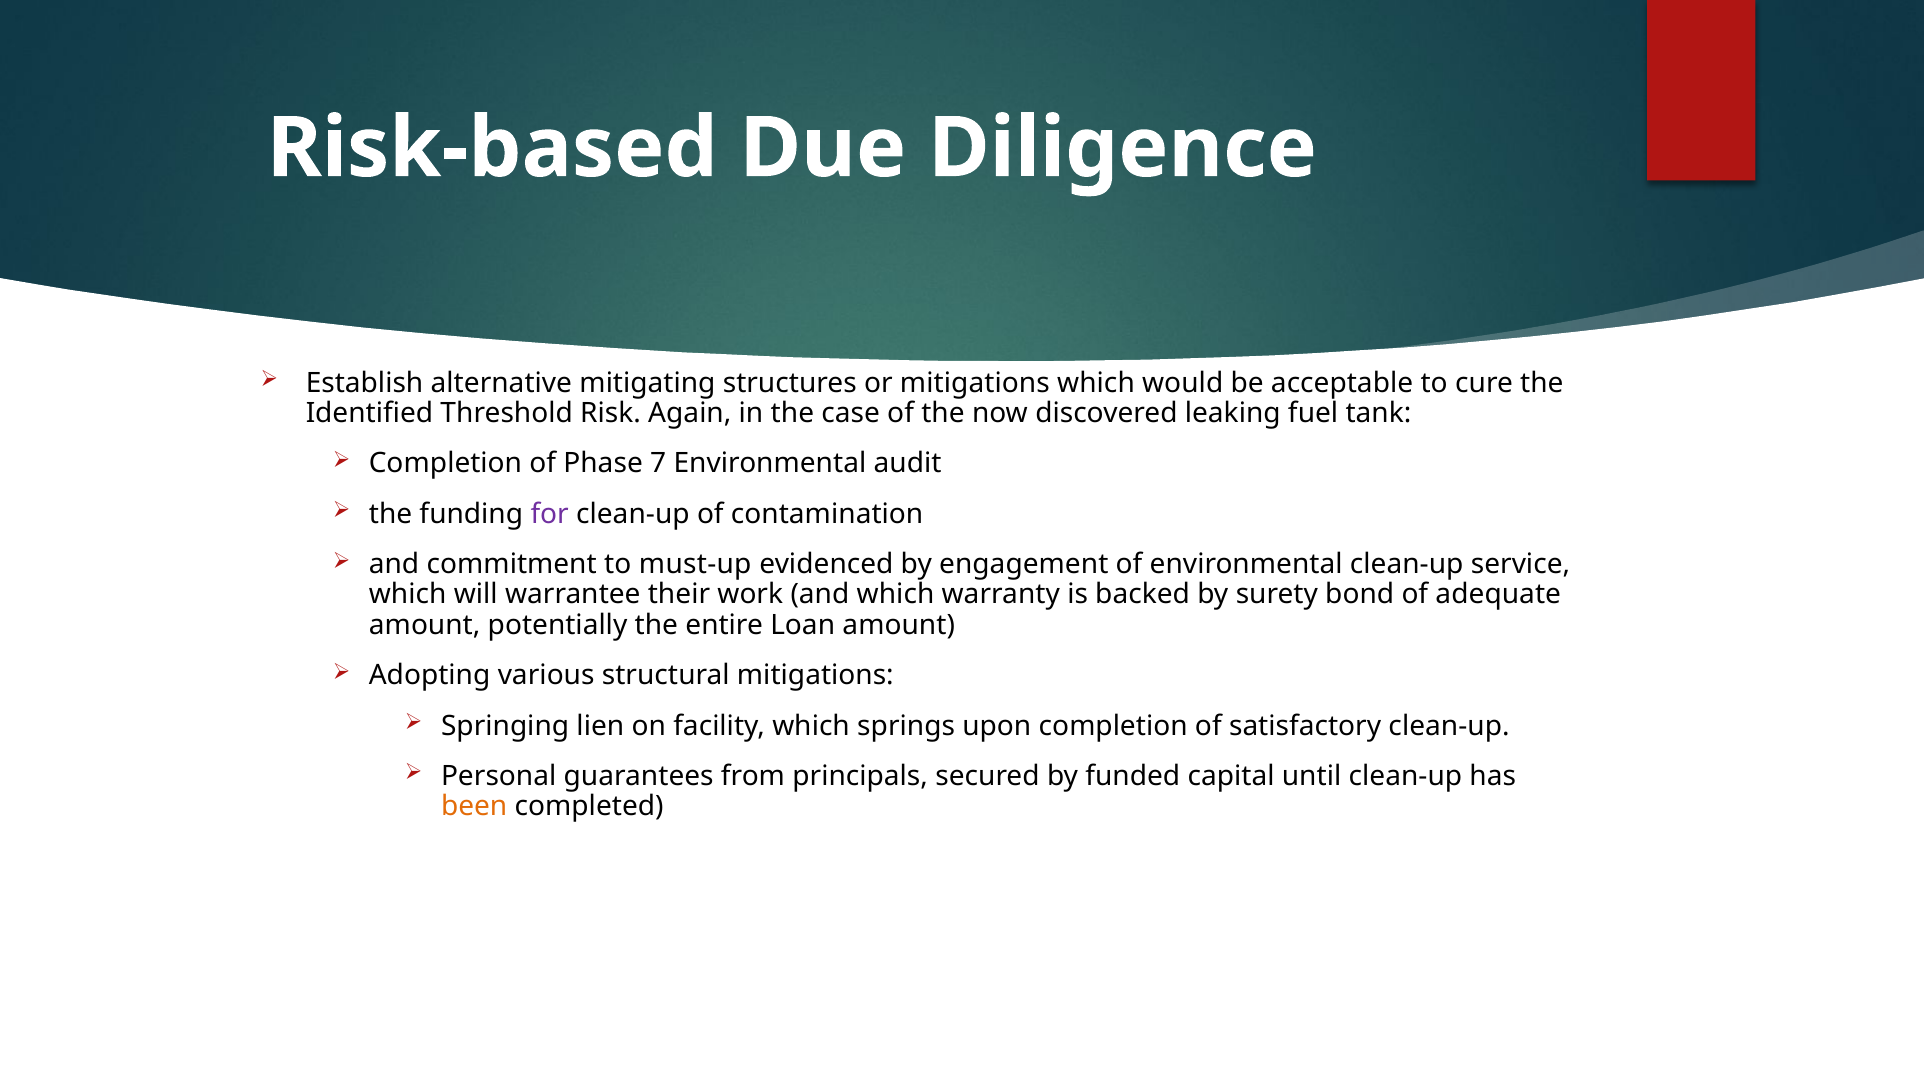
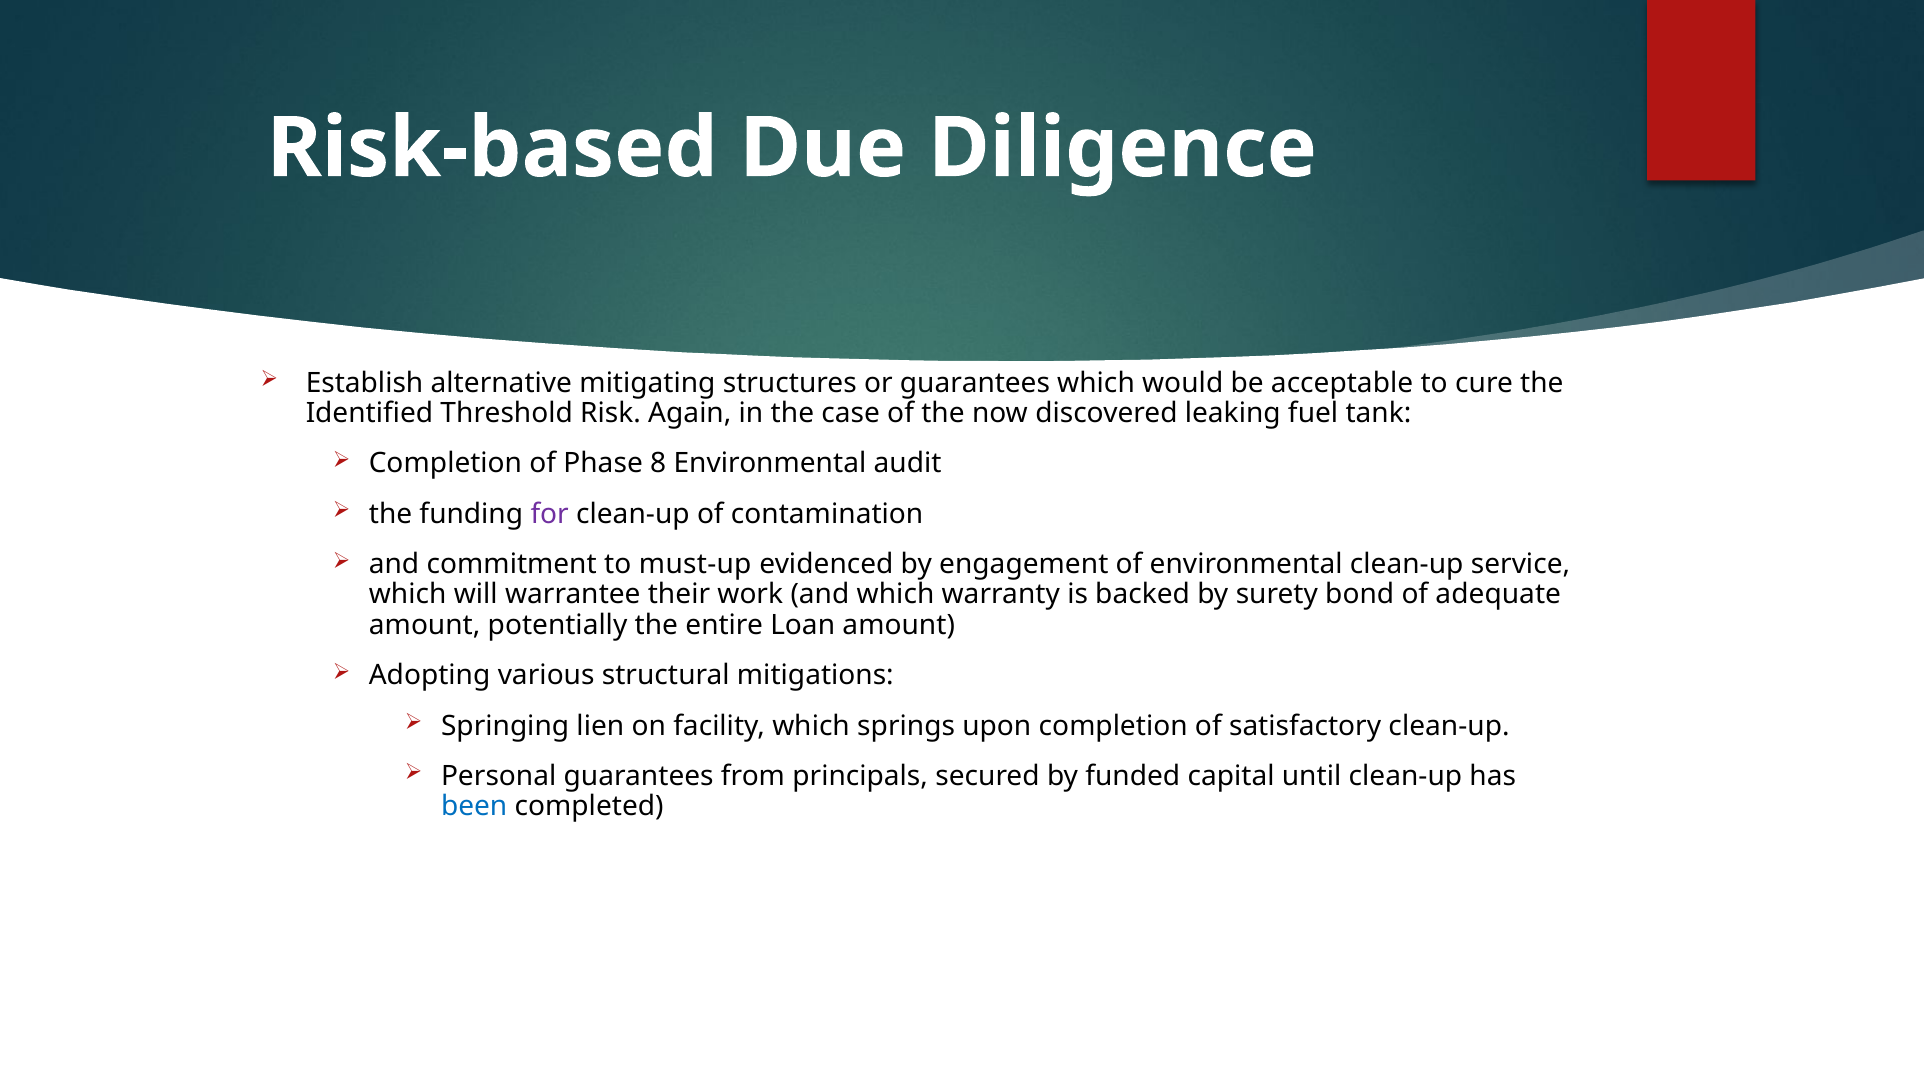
or mitigations: mitigations -> guarantees
7: 7 -> 8
been colour: orange -> blue
